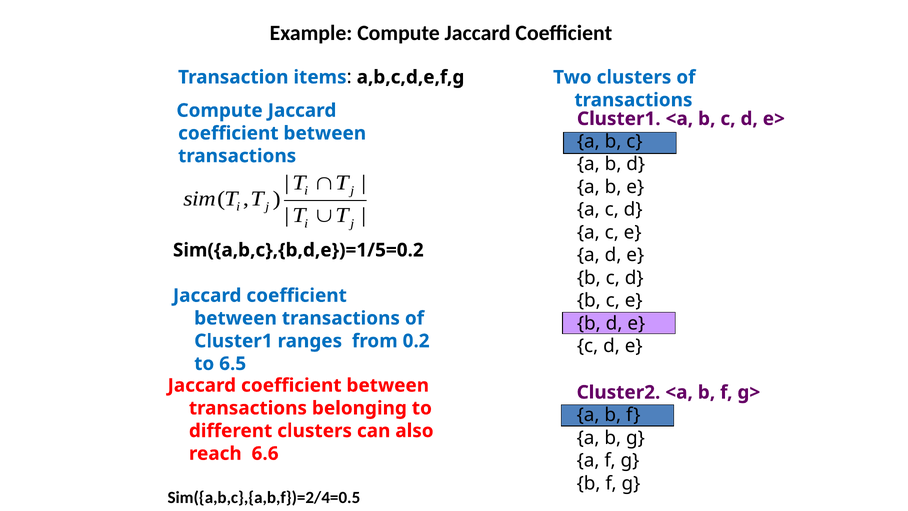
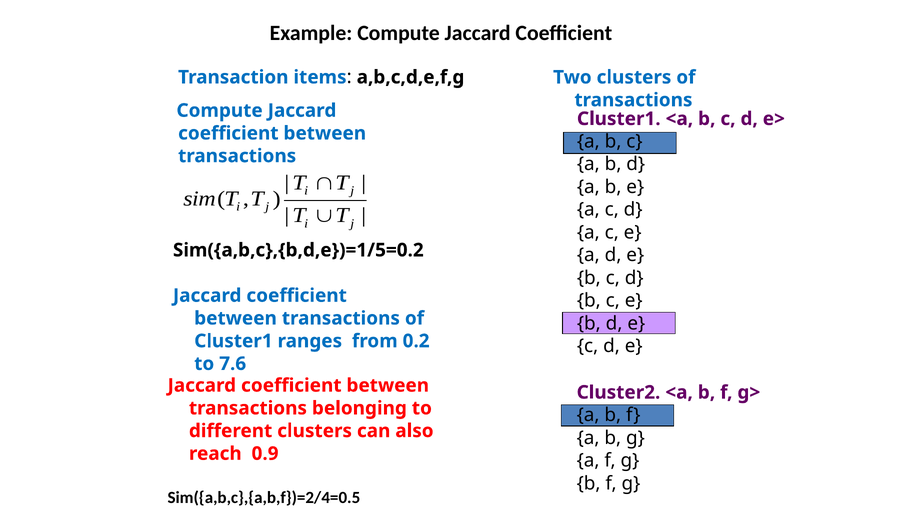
6.5: 6.5 -> 7.6
6.6: 6.6 -> 0.9
